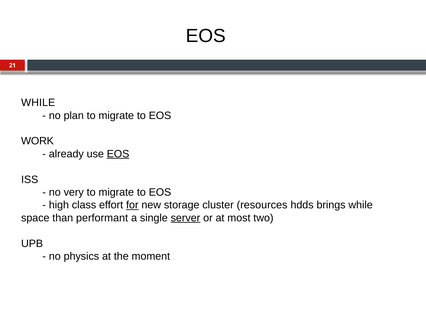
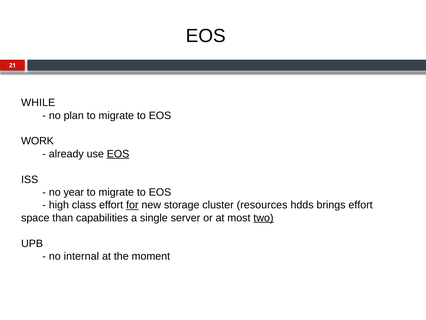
very: very -> year
brings while: while -> effort
performant: performant -> capabilities
server underline: present -> none
two underline: none -> present
physics: physics -> internal
